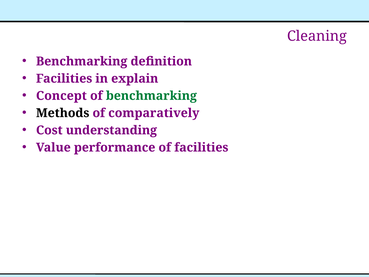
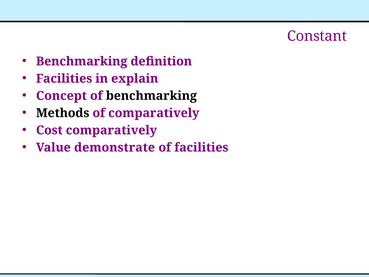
Cleaning: Cleaning -> Constant
benchmarking at (151, 96) colour: green -> black
Cost understanding: understanding -> comparatively
performance: performance -> demonstrate
